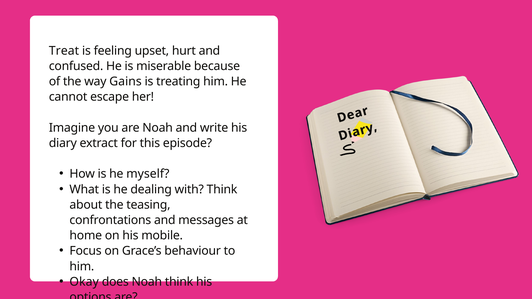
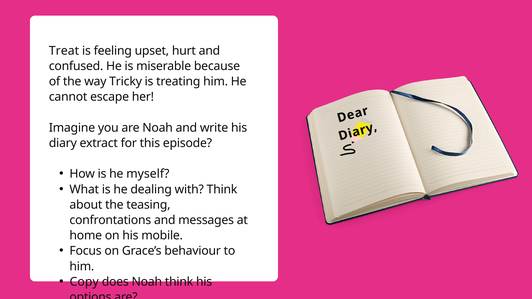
Gains: Gains -> Tricky
Okay: Okay -> Copy
